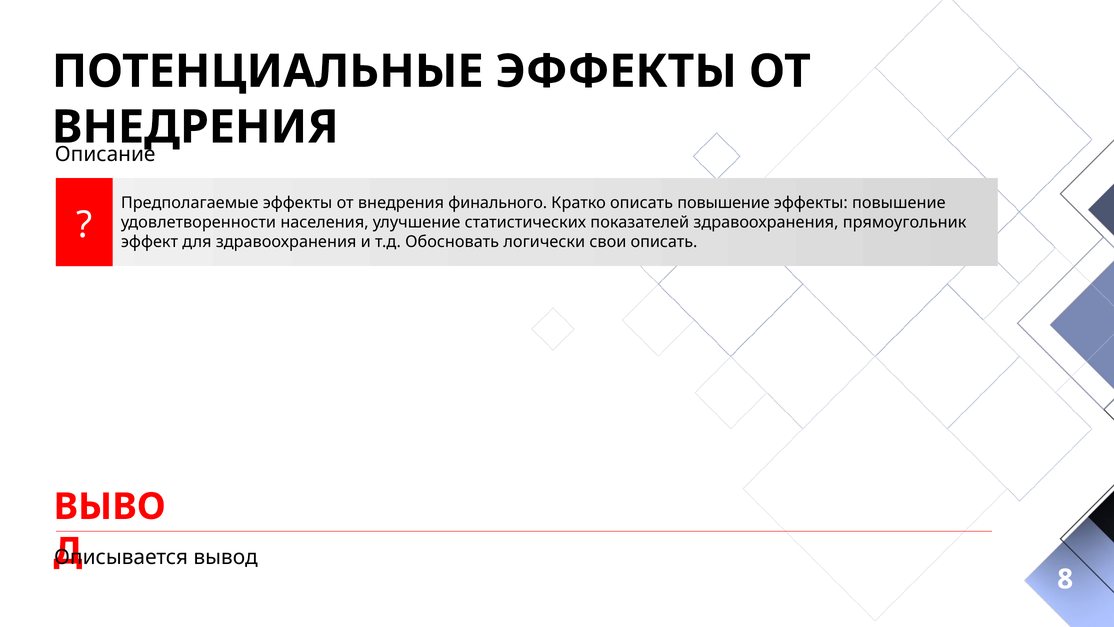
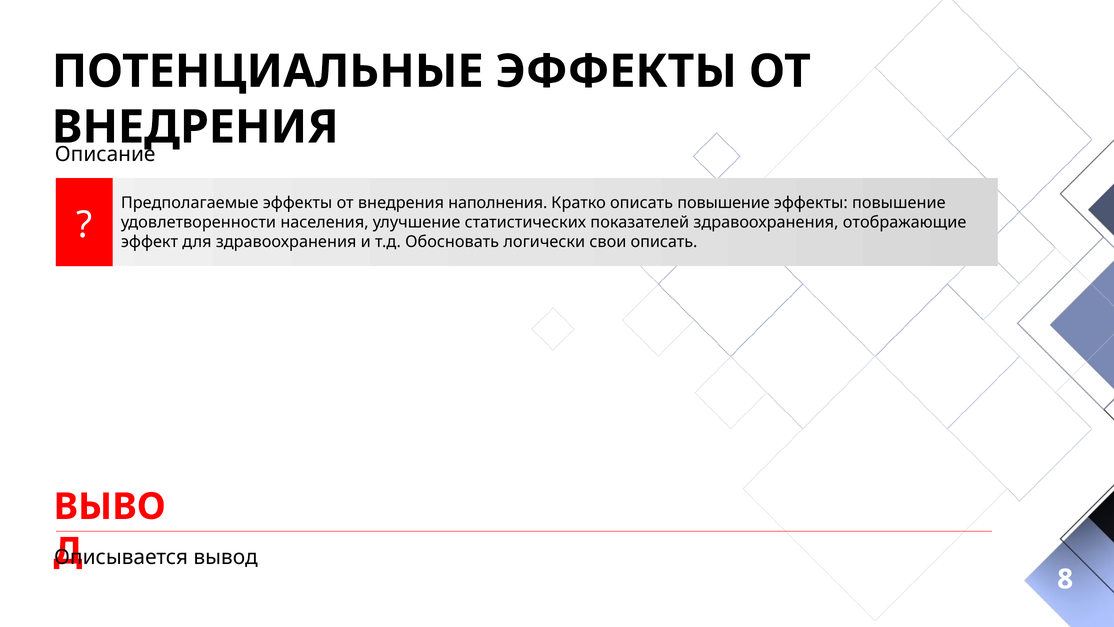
финального: финального -> наполнения
прямоугольник: прямоугольник -> отображающие
